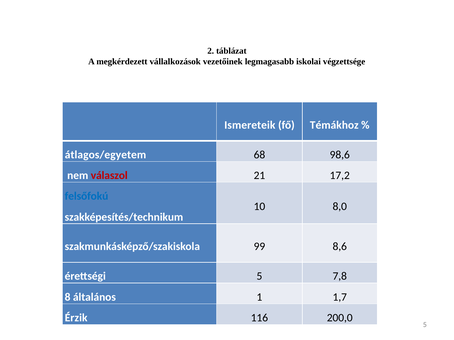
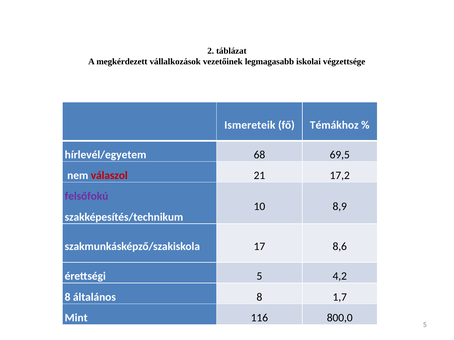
átlagos/egyetem: átlagos/egyetem -> hírlevél/egyetem
98,6: 98,6 -> 69,5
felsőfokú colour: blue -> purple
8,0: 8,0 -> 8,9
99: 99 -> 17
7,8: 7,8 -> 4,2
általános 1: 1 -> 8
Érzik: Érzik -> Mint
200,0: 200,0 -> 800,0
